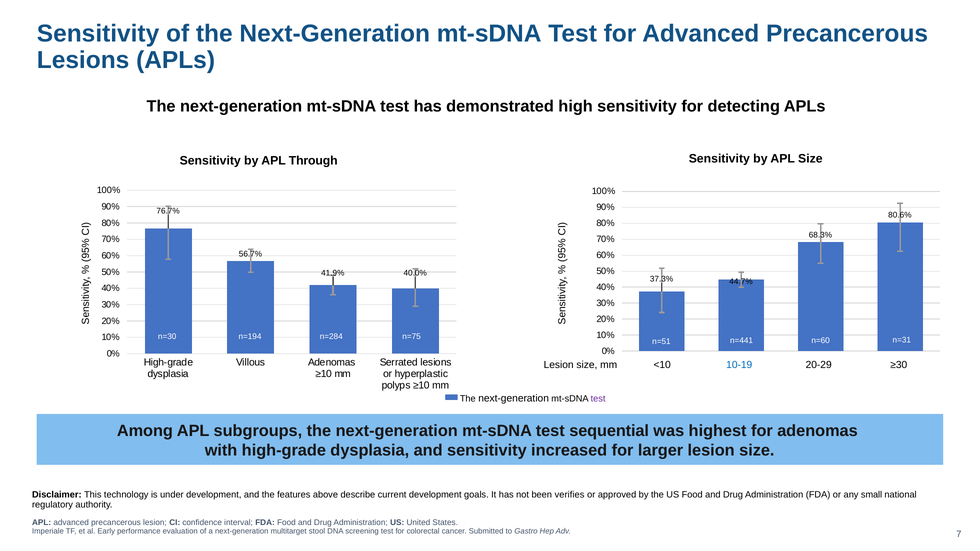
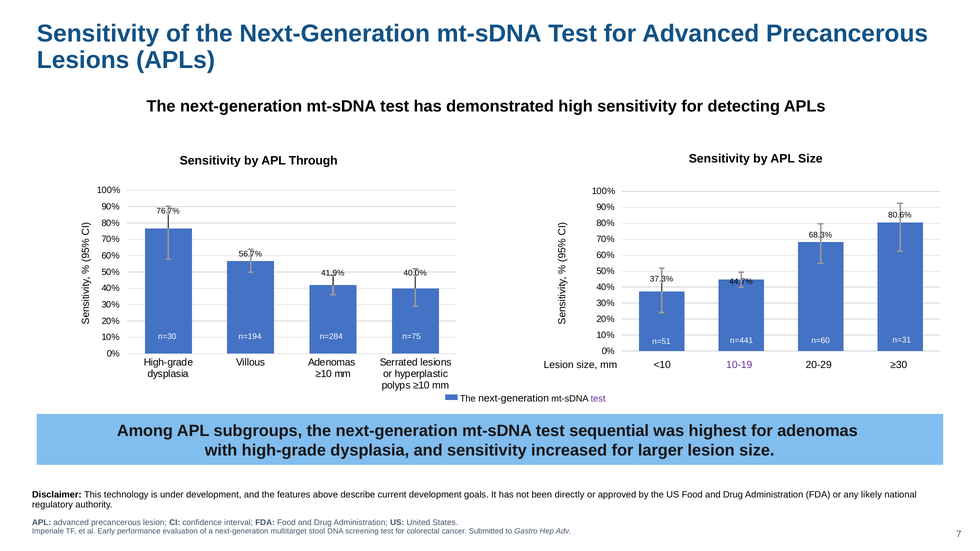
10-19 colour: blue -> purple
verifies: verifies -> directly
small: small -> likely
